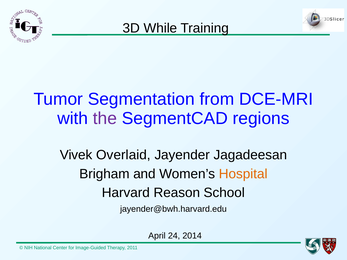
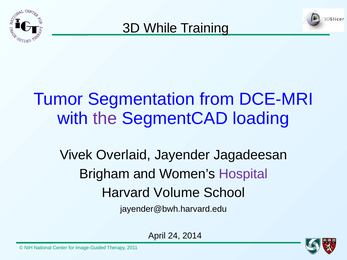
regions: regions -> loading
Hospital colour: orange -> purple
Reason: Reason -> Volume
